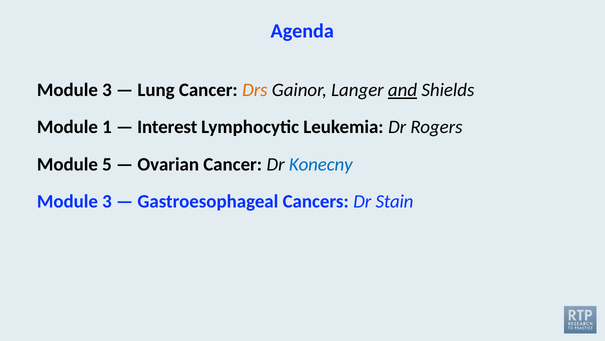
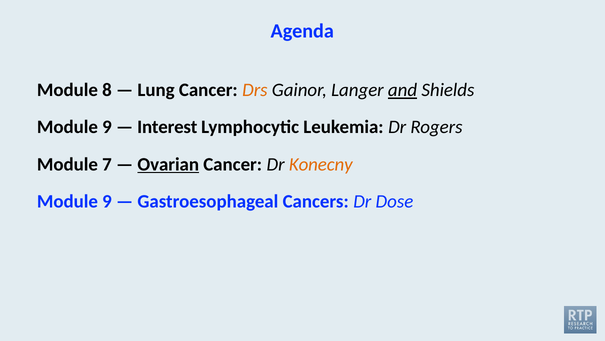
3 at (107, 90): 3 -> 8
1 at (107, 127): 1 -> 9
5: 5 -> 7
Ovarian underline: none -> present
Konecny colour: blue -> orange
3 at (107, 201): 3 -> 9
Stain: Stain -> Dose
